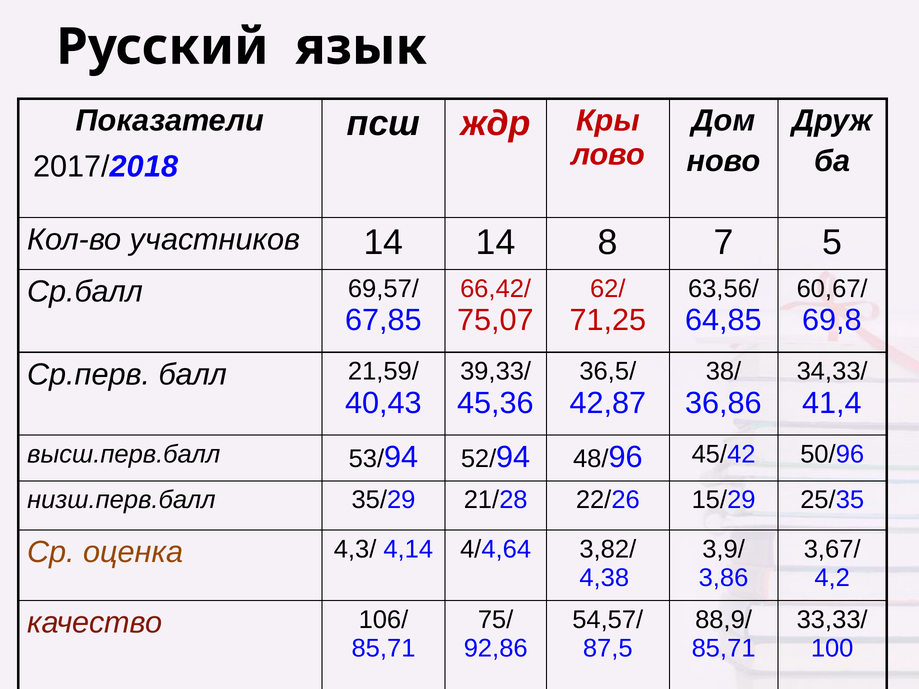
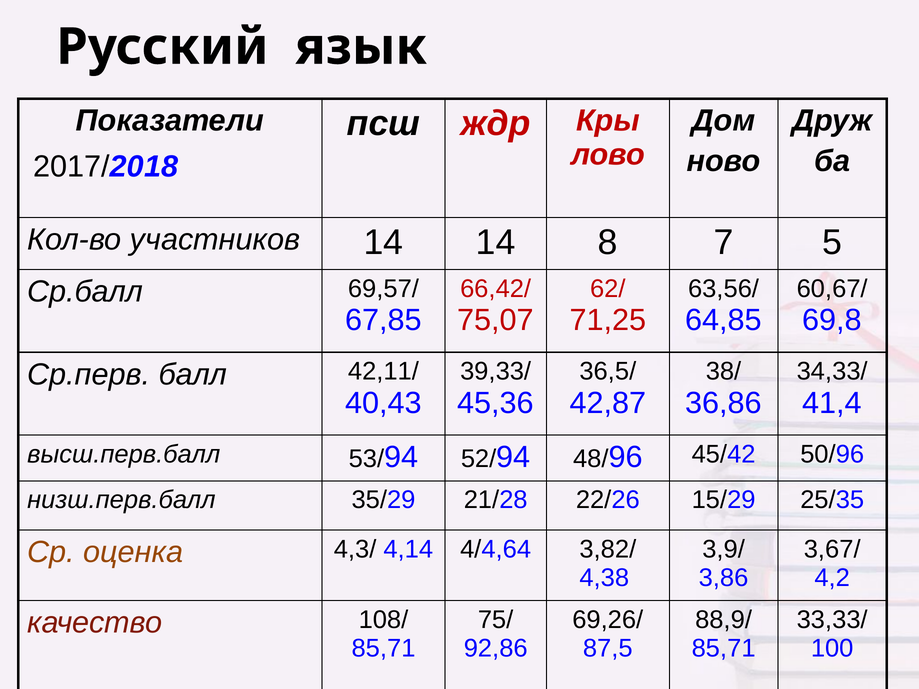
21,59/: 21,59/ -> 42,11/
54,57/: 54,57/ -> 69,26/
106/: 106/ -> 108/
